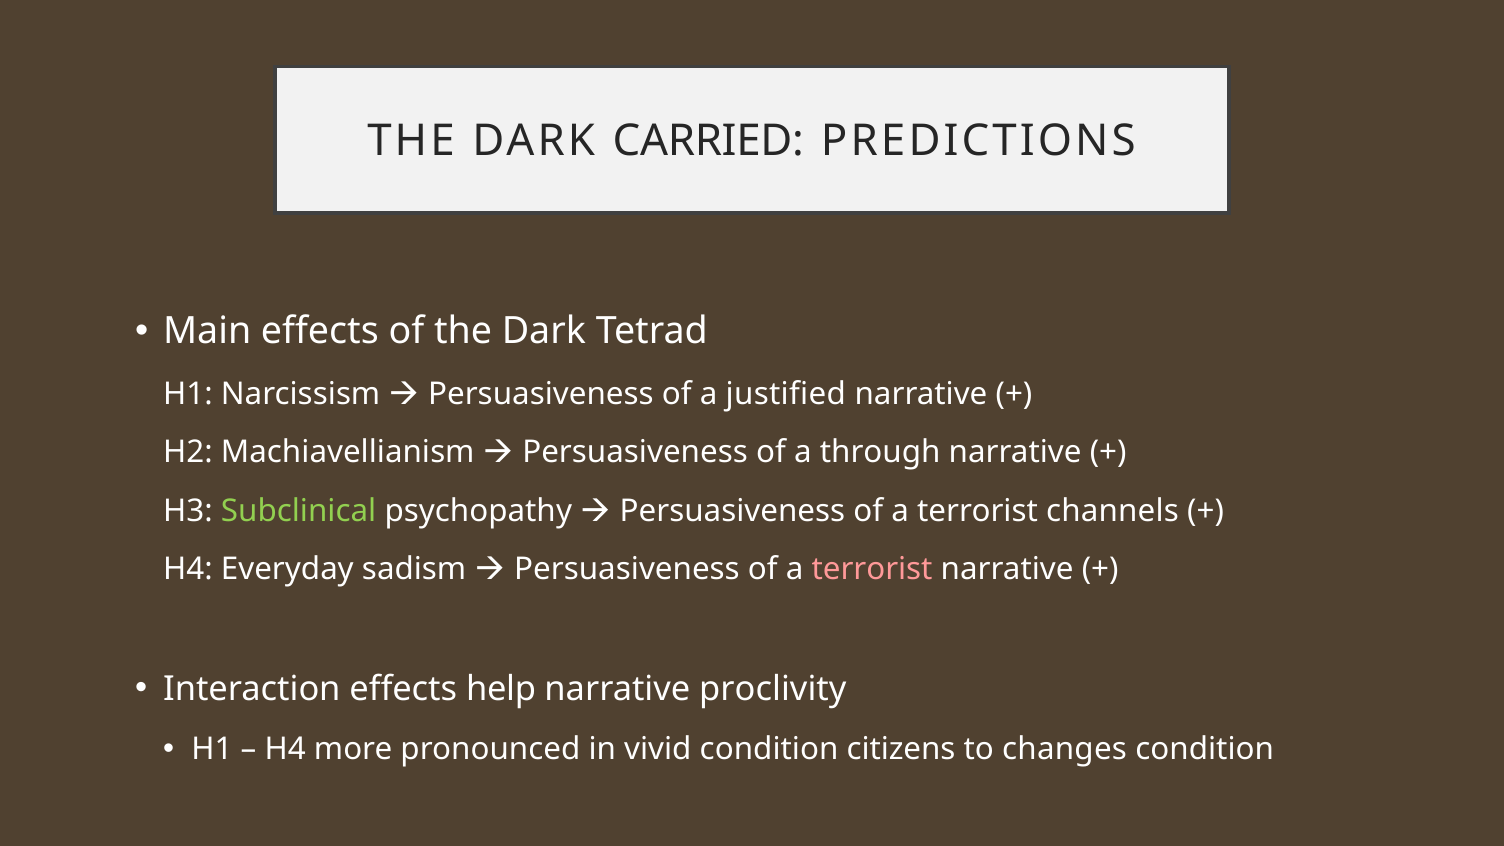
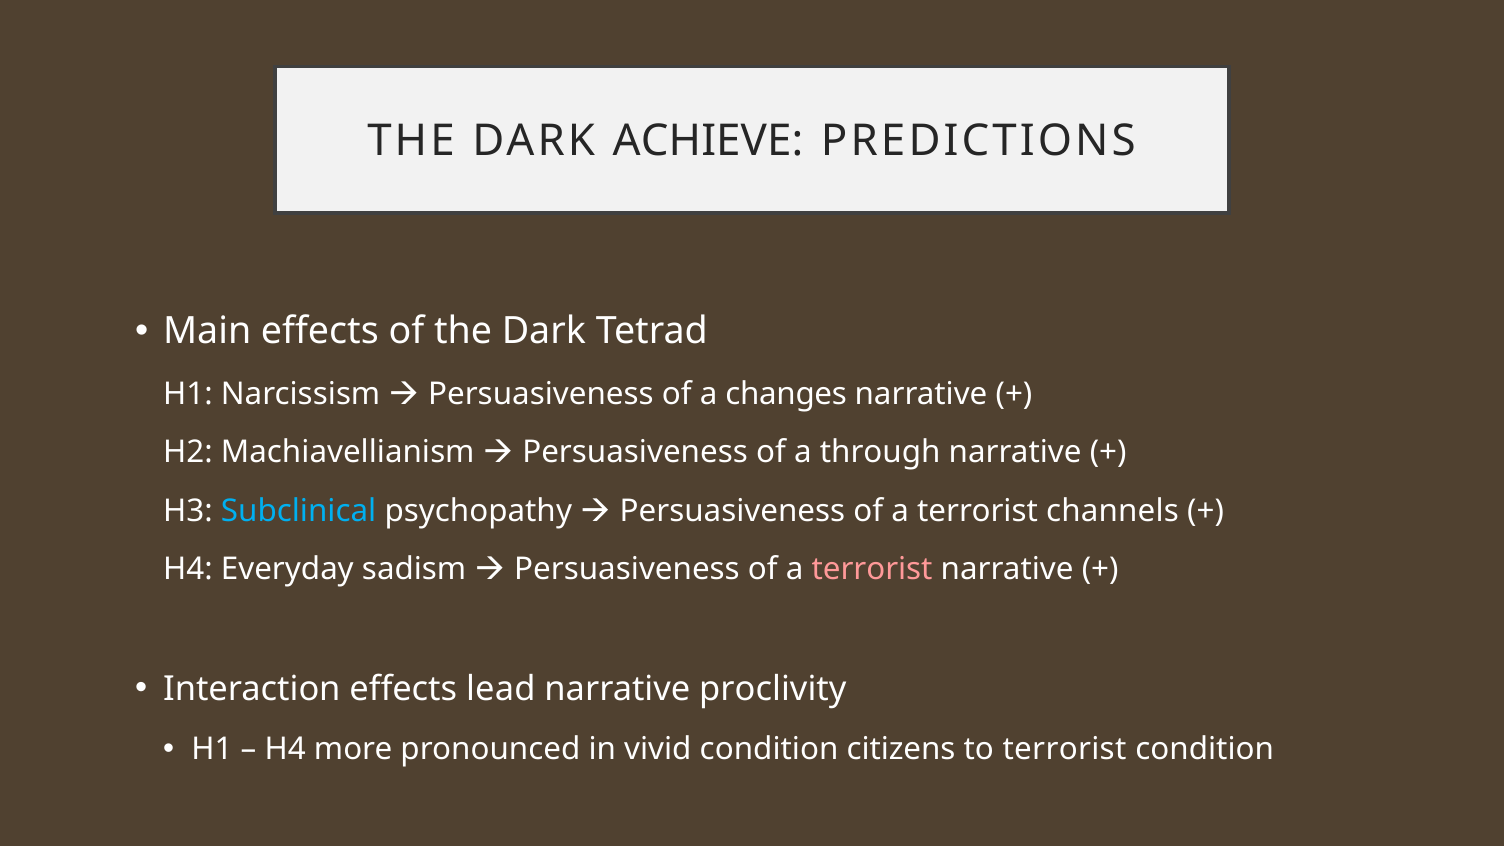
CARRIED: CARRIED -> ACHIEVE
justified: justified -> changes
Subclinical colour: light green -> light blue
help: help -> lead
to changes: changes -> terrorist
